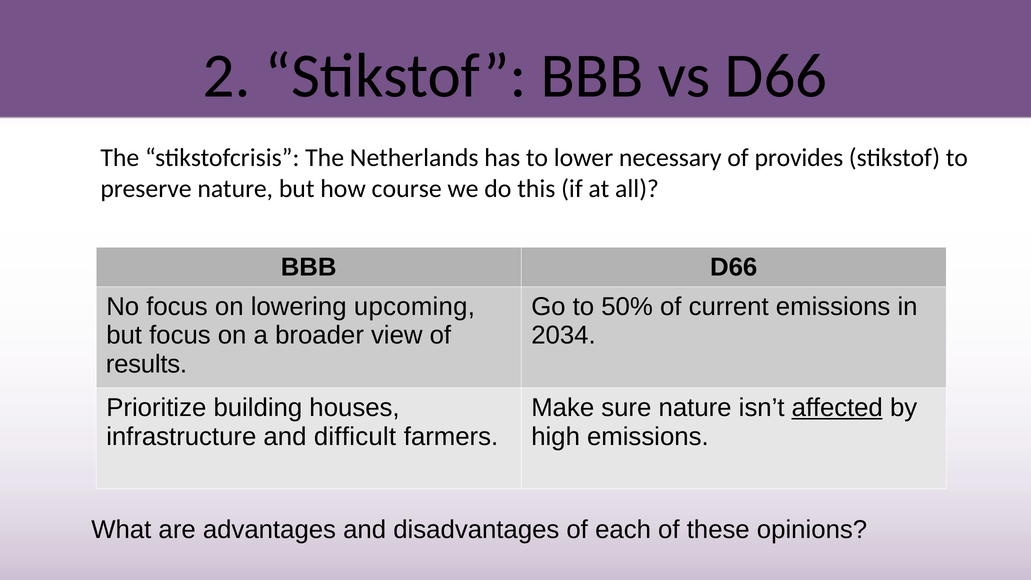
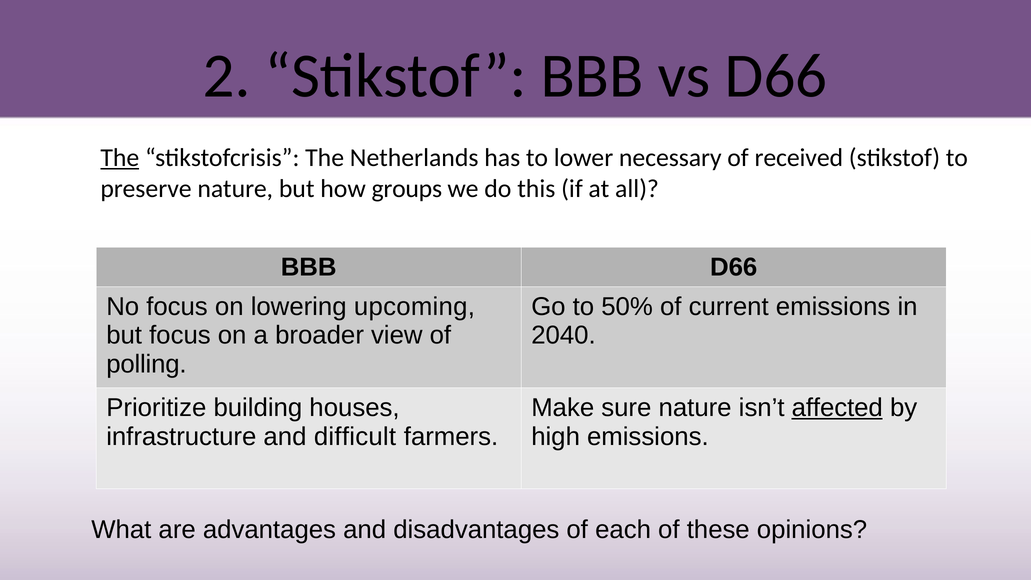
The at (120, 158) underline: none -> present
provides: provides -> received
course: course -> groups
2034: 2034 -> 2040
results: results -> polling
